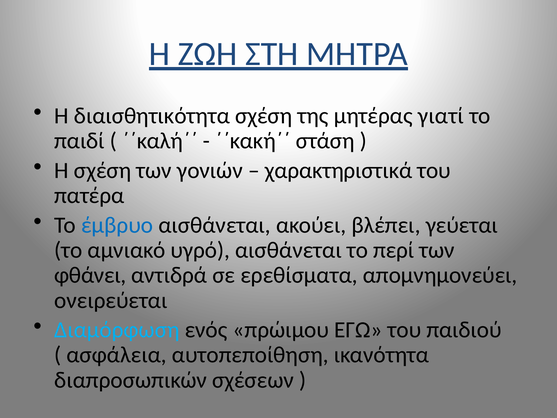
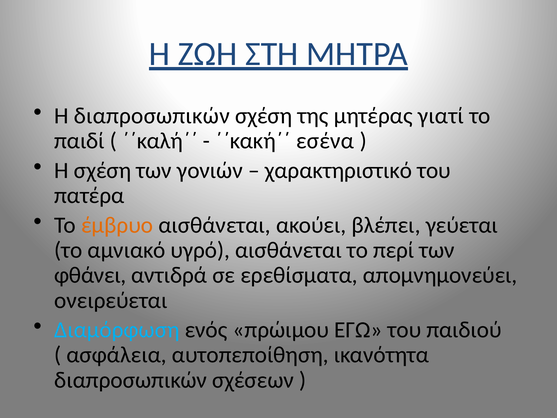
Η διαισθητικότητα: διαισθητικότητα -> διαπροσωπικών
στάση: στάση -> εσένα
χαρακτηριστικά: χαρακτηριστικά -> χαρακτηριστικό
έμβρυο colour: blue -> orange
